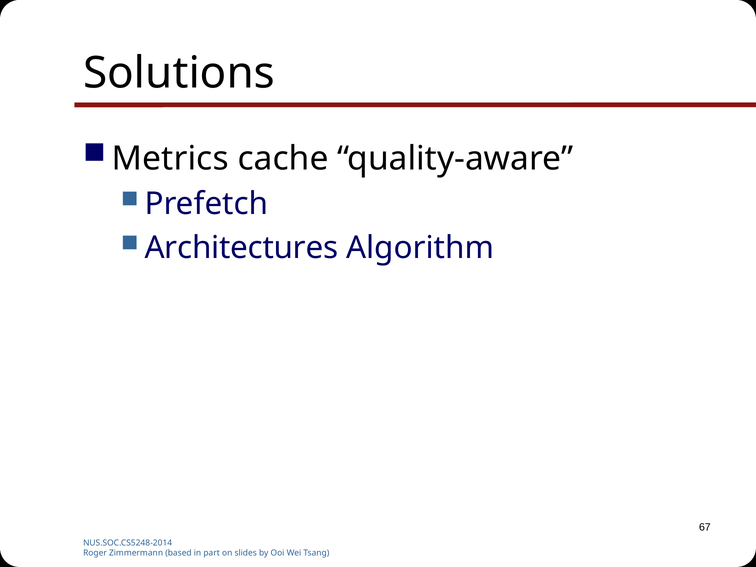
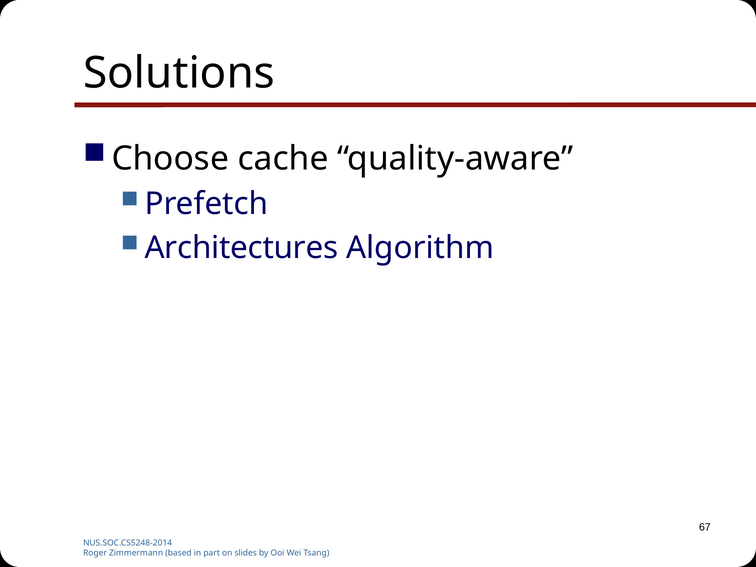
Metrics: Metrics -> Choose
